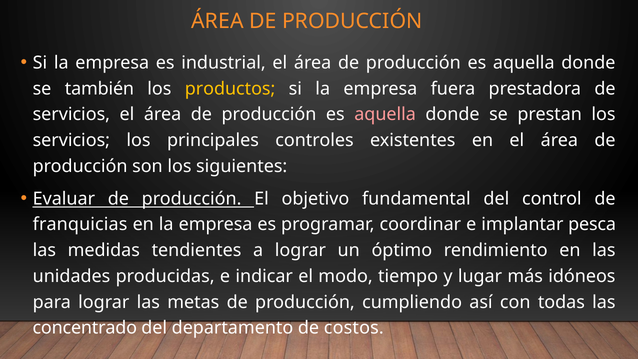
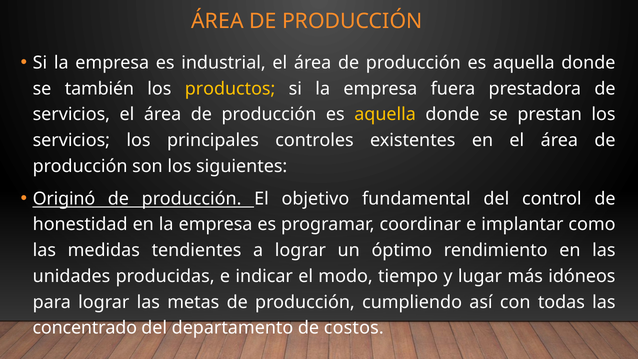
aquella at (385, 114) colour: pink -> yellow
Evaluar: Evaluar -> Originó
franquicias: franquicias -> honestidad
pesca: pesca -> como
